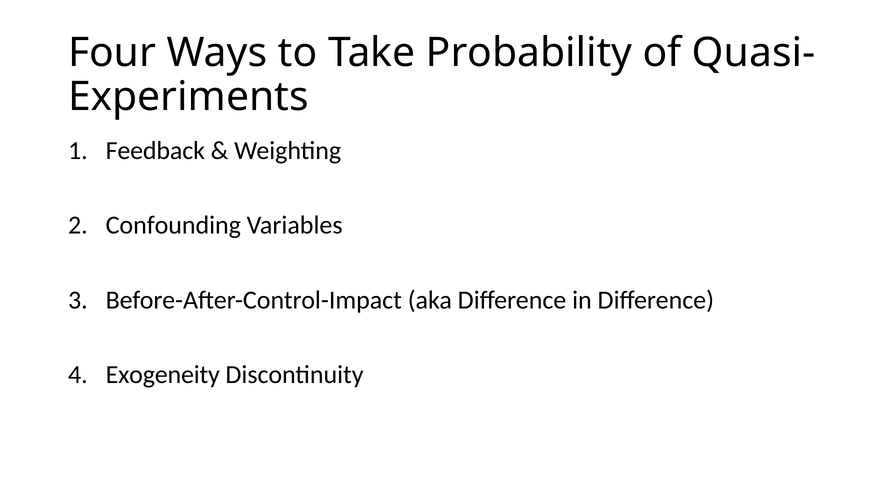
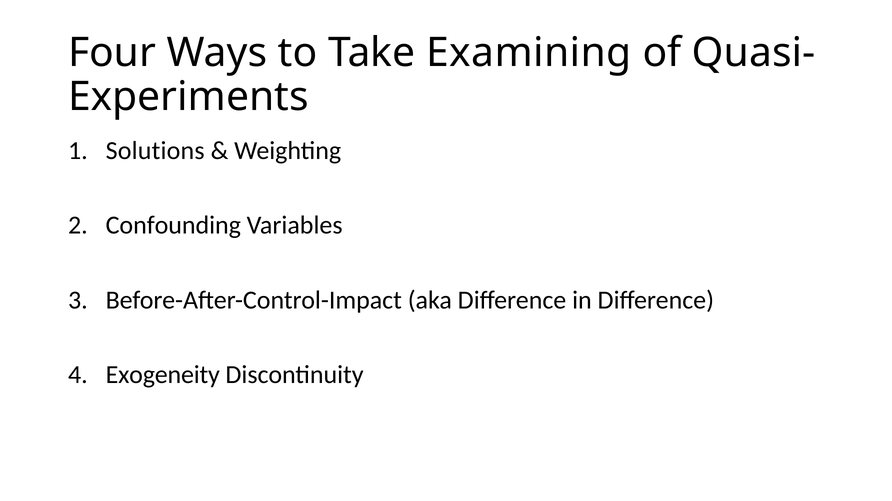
Probability: Probability -> Examining
Feedback: Feedback -> Solutions
